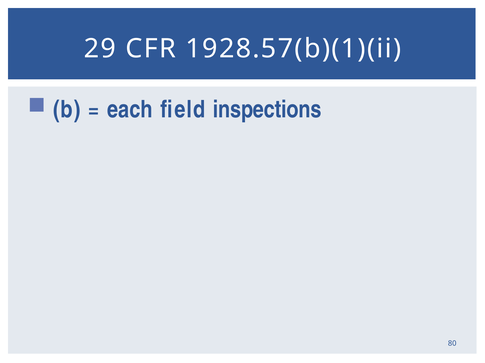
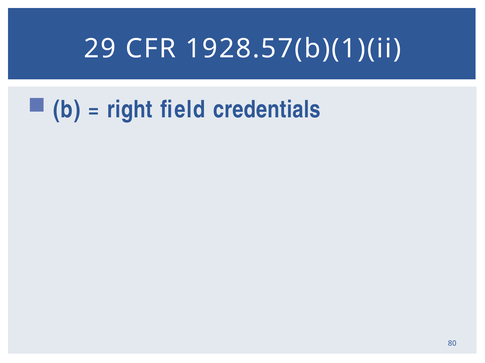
each: each -> right
inspections: inspections -> credentials
